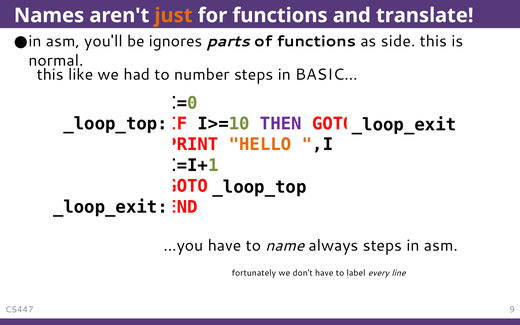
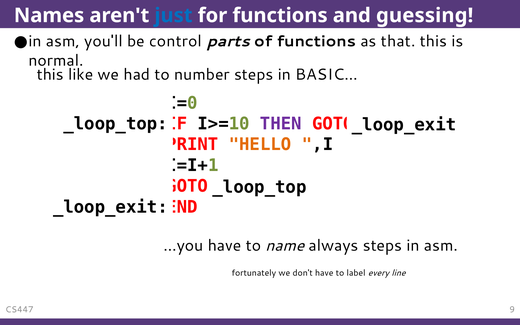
just colour: orange -> blue
translate: translate -> guessing
ignores: ignores -> control
side: side -> that
